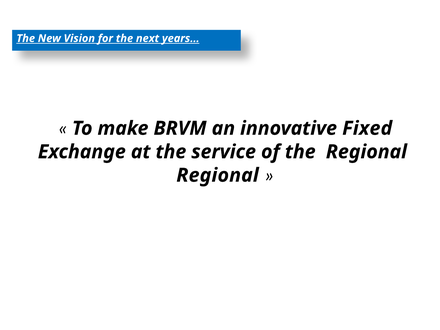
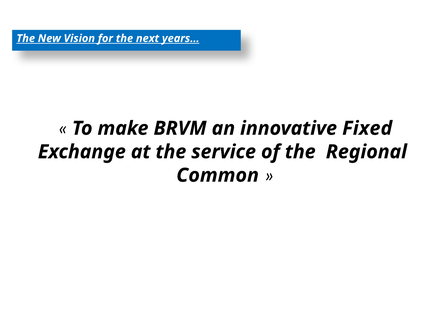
Regional at (218, 175): Regional -> Common
